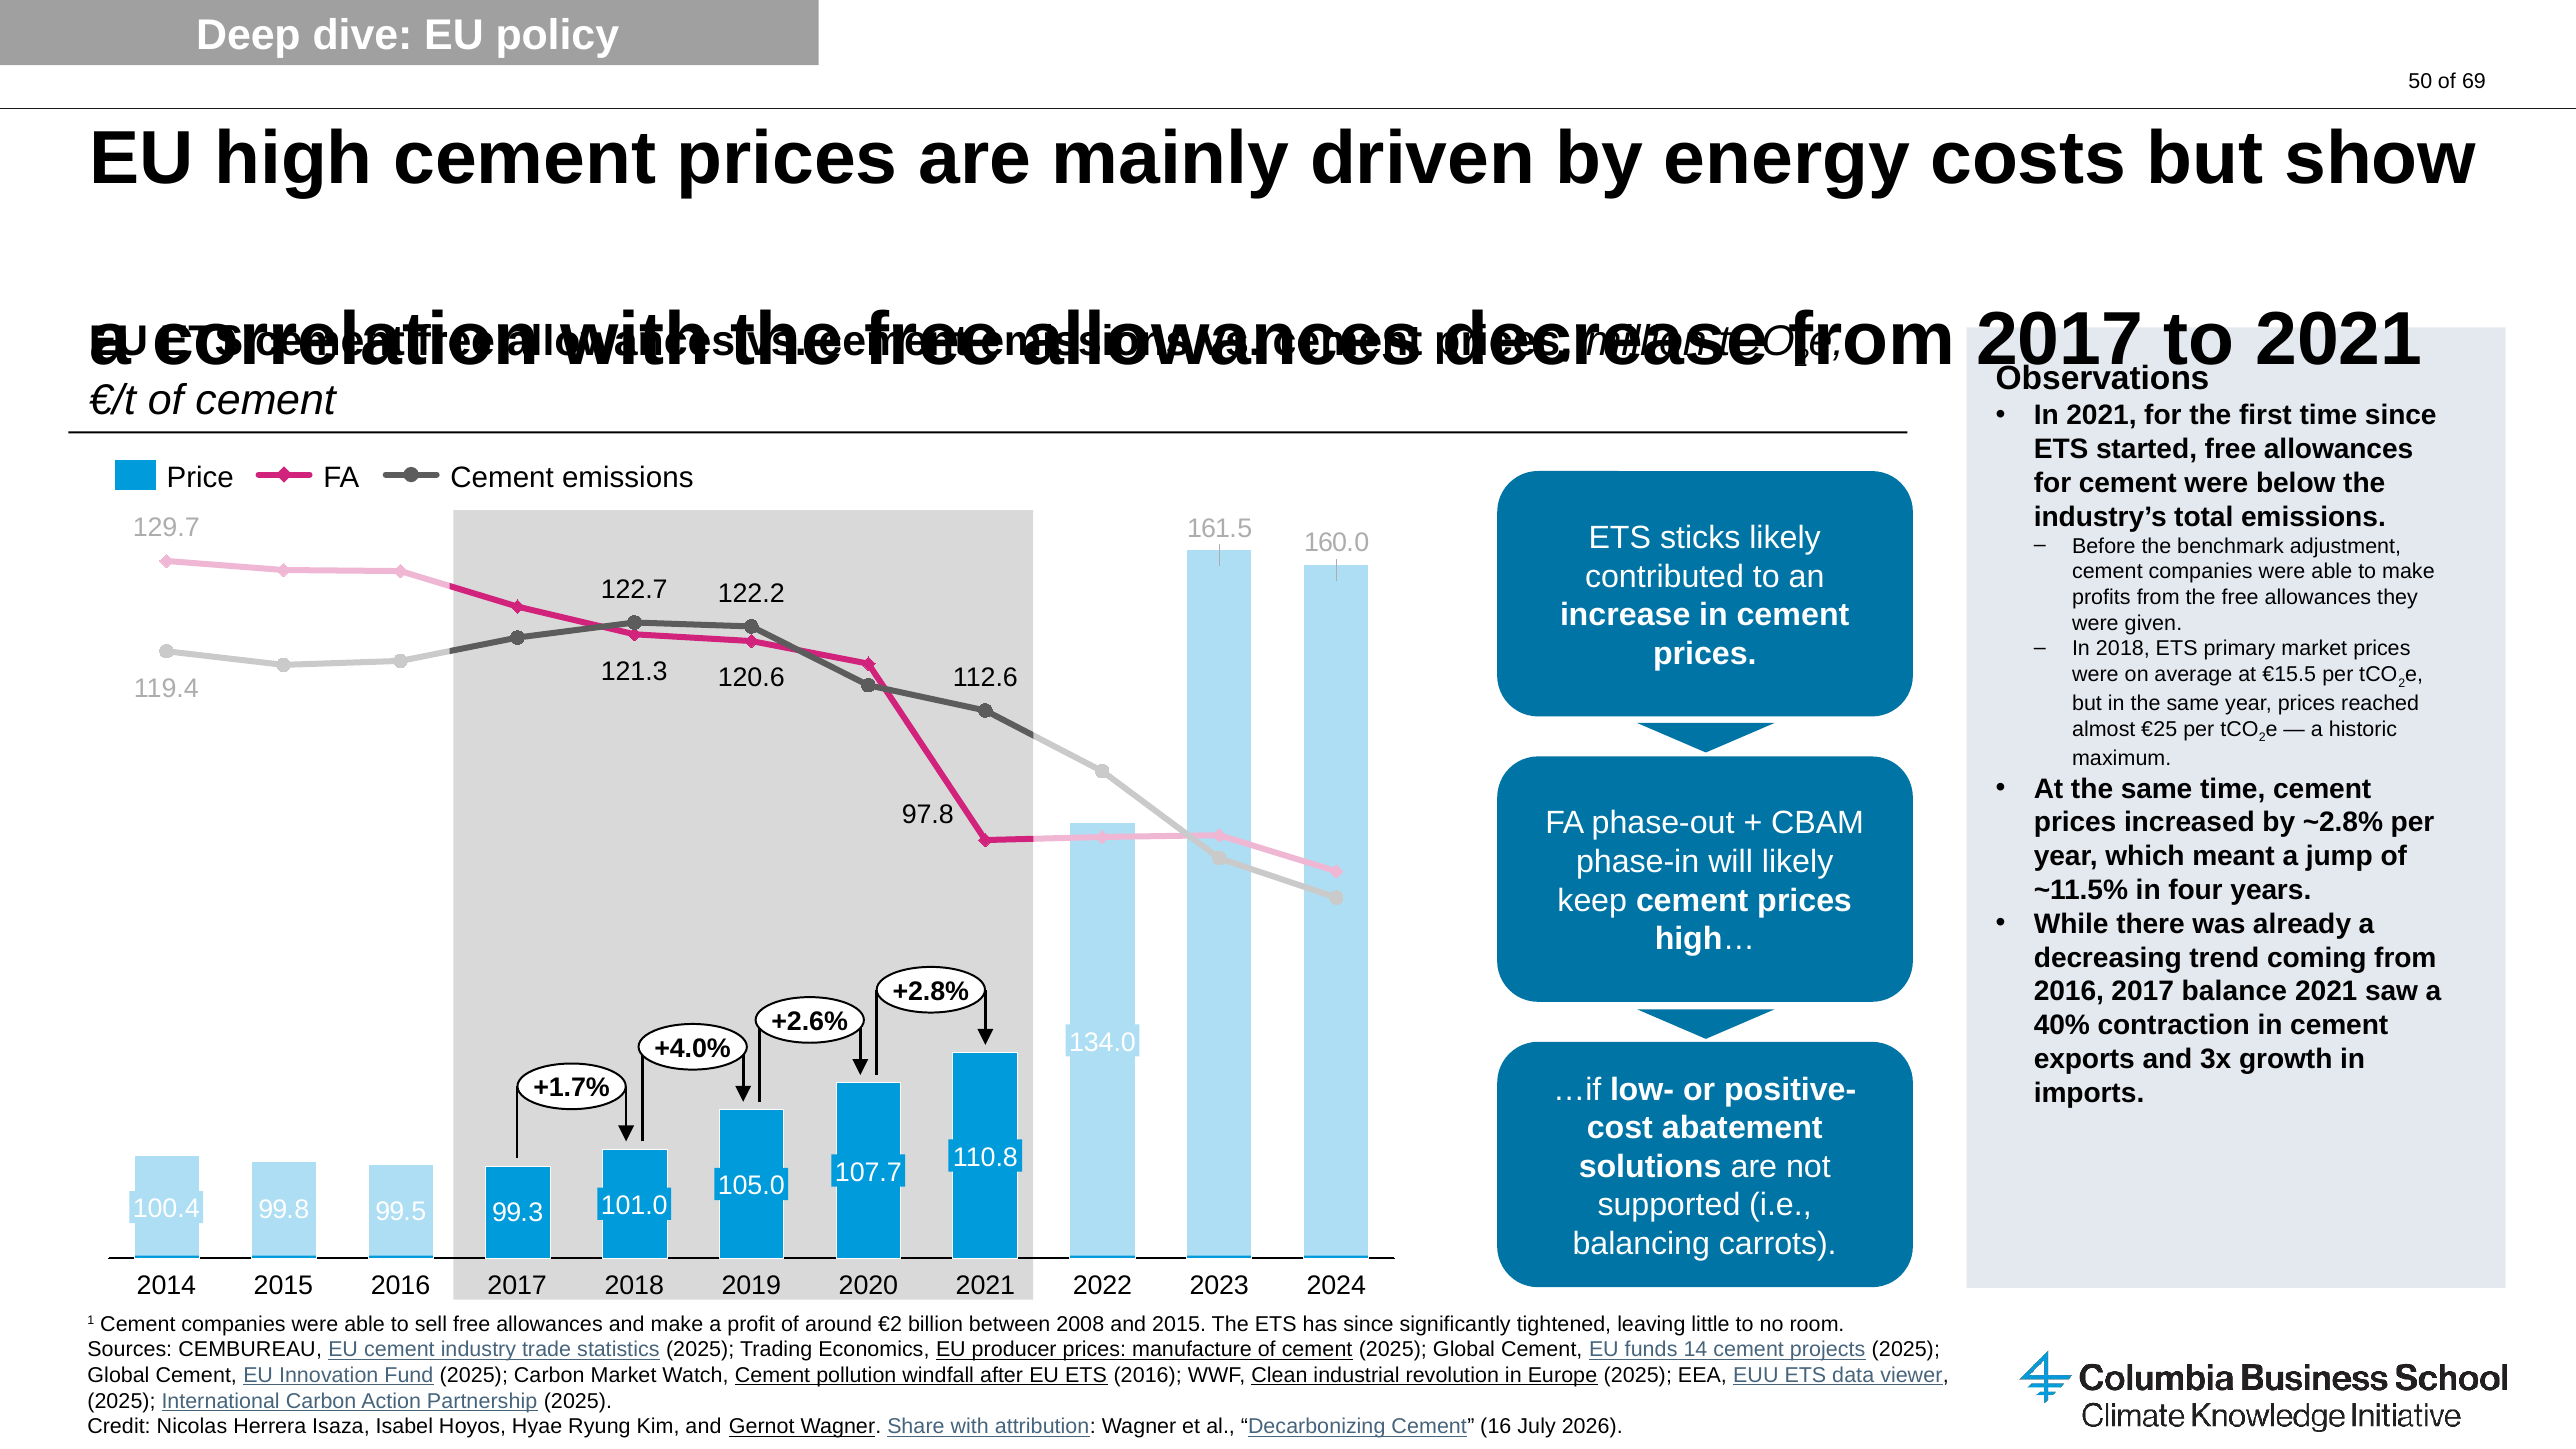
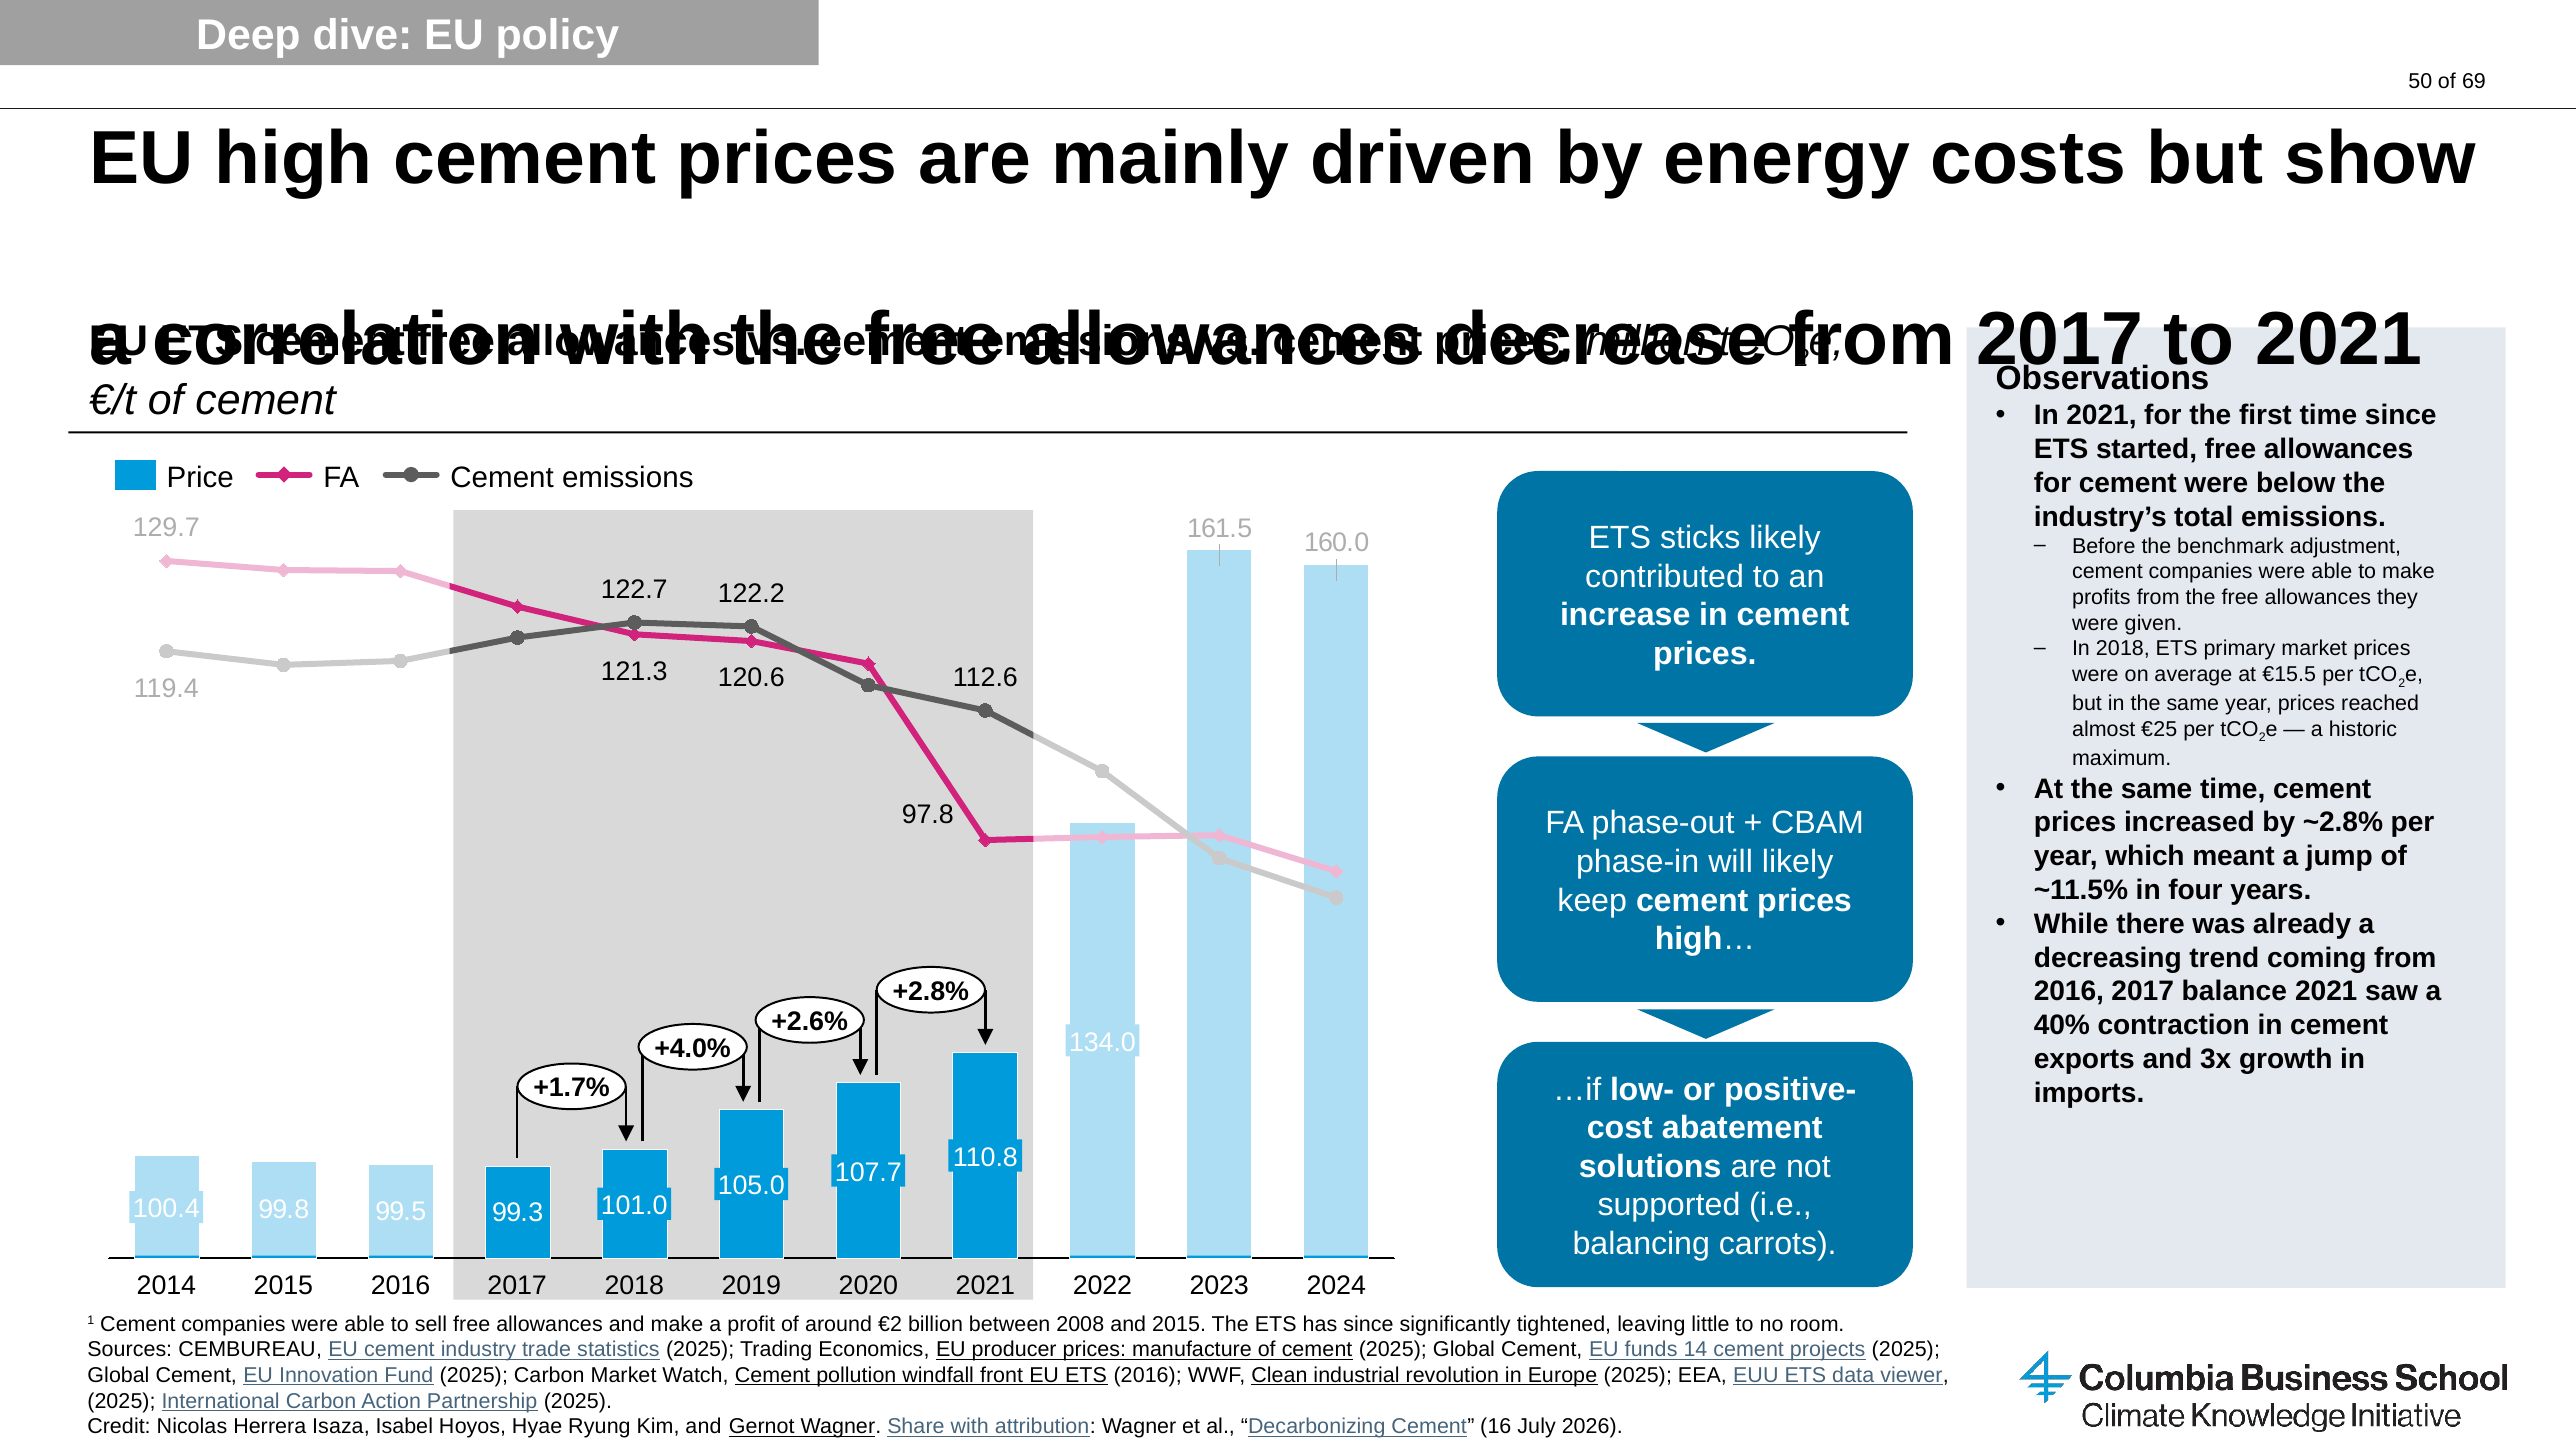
after: after -> front
